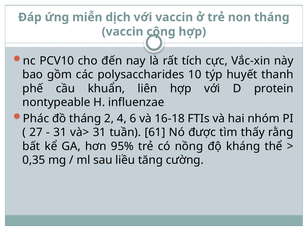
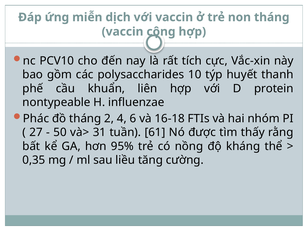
31 at (60, 132): 31 -> 50
